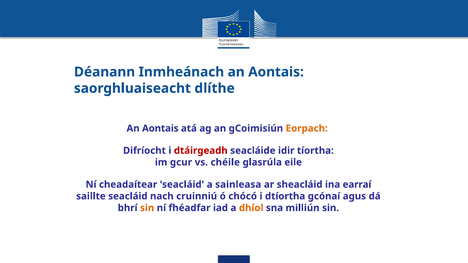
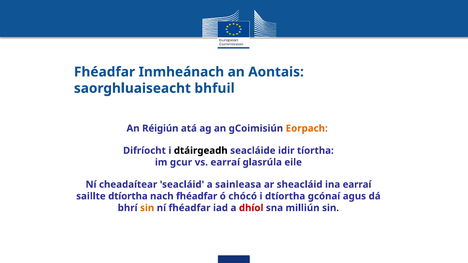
Déanann at (105, 72): Déanann -> Fhéadfar
dlíthe: dlíthe -> bhfuil
Aontais at (160, 128): Aontais -> Réigiún
dtáirgeadh colour: red -> black
vs chéile: chéile -> earraí
saillte seacláid: seacláid -> dtíortha
nach cruinniú: cruinniú -> fhéadfar
dhíol colour: orange -> red
